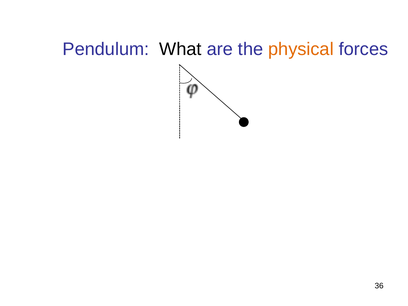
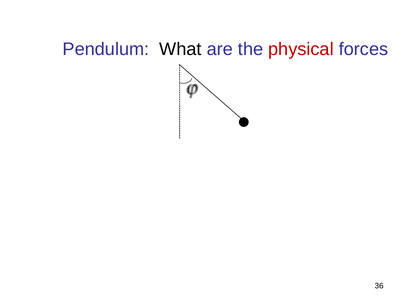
physical colour: orange -> red
